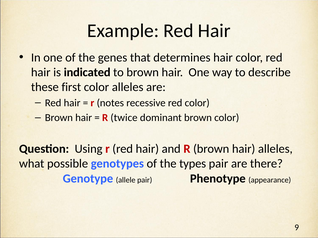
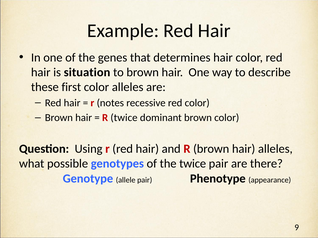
indicated: indicated -> situation
the types: types -> twice
